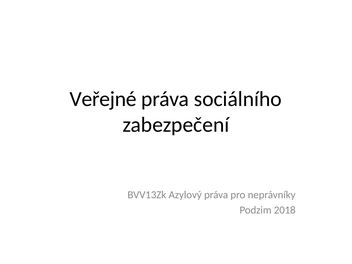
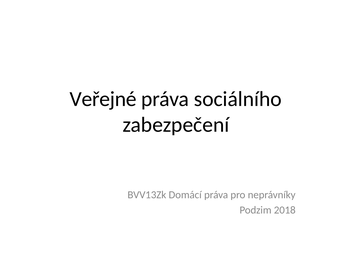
Azylový: Azylový -> Domácí
